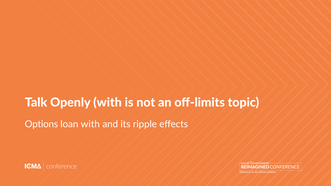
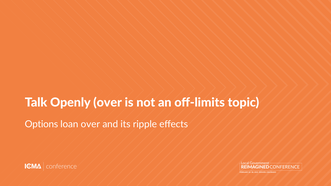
Openly with: with -> over
loan with: with -> over
